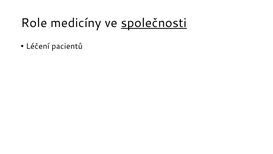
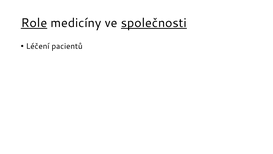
Role underline: none -> present
